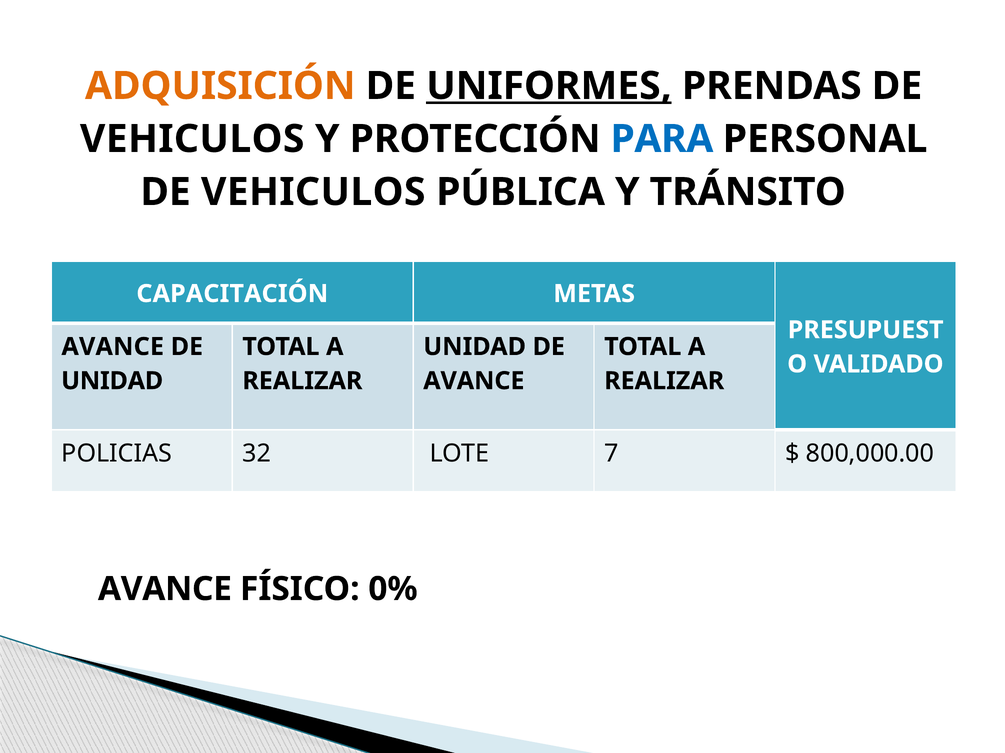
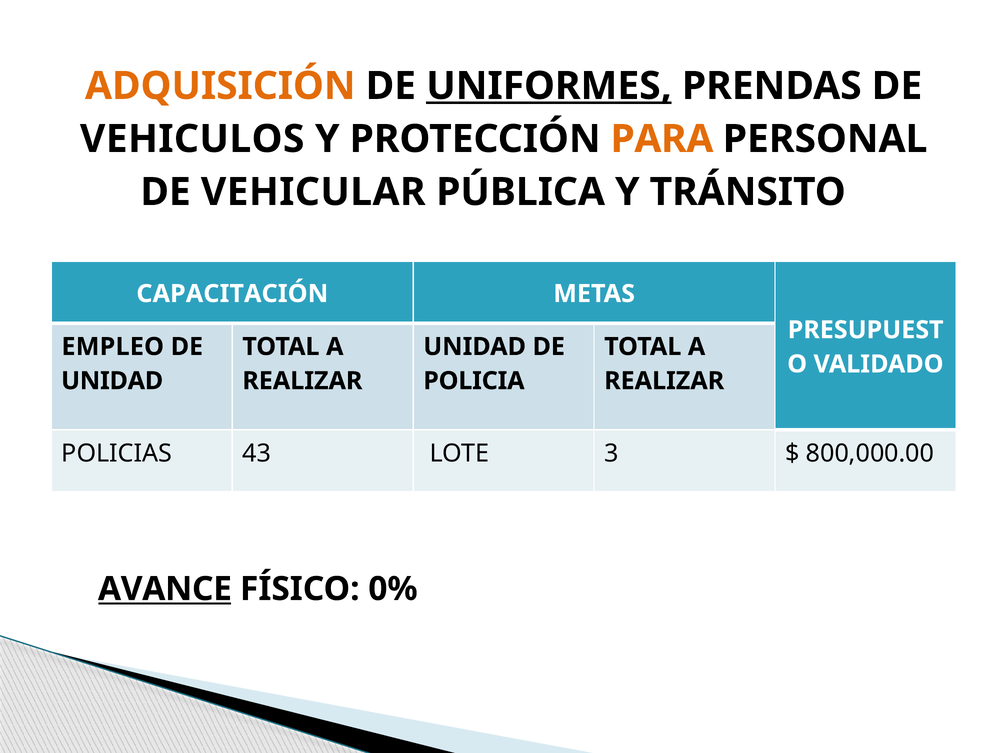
PARA colour: blue -> orange
VEHICULOS at (313, 192): VEHICULOS -> VEHICULAR
AVANCE at (113, 347): AVANCE -> EMPLEO
AVANCE at (474, 381): AVANCE -> POLICIA
32: 32 -> 43
7: 7 -> 3
AVANCE at (165, 590) underline: none -> present
